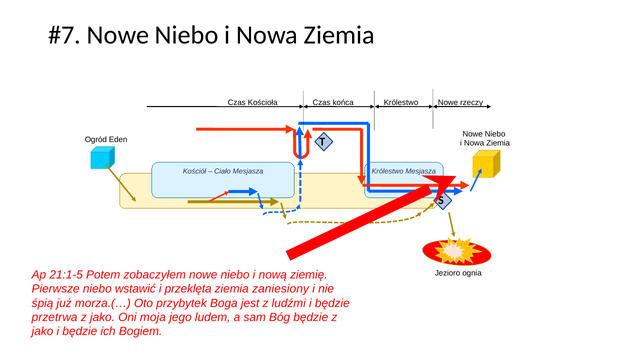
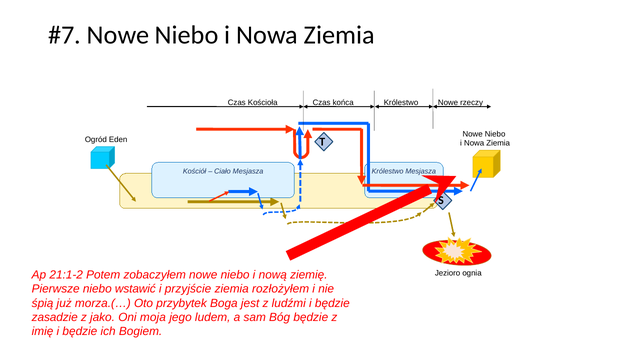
21:1-5: 21:1-5 -> 21:1-2
przeklęta: przeklęta -> przyjście
zaniesiony: zaniesiony -> rozłożyłem
przetrwa: przetrwa -> zasadzie
jako at (43, 332): jako -> imię
